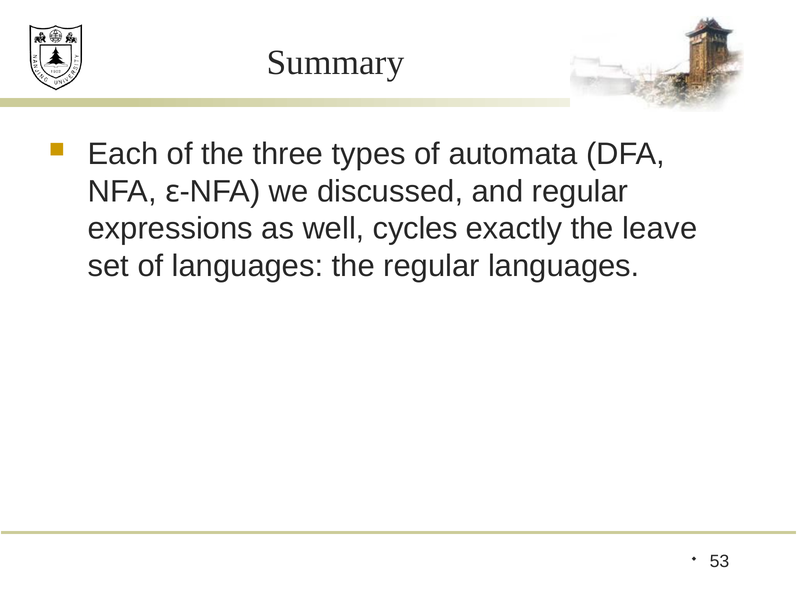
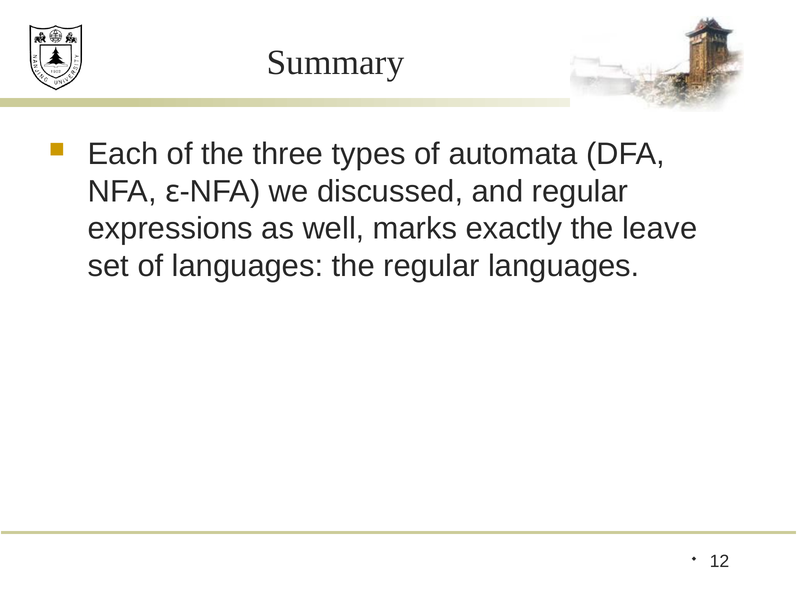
cycles: cycles -> marks
53: 53 -> 12
